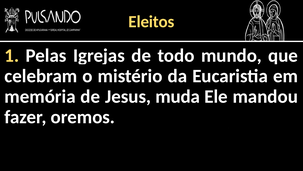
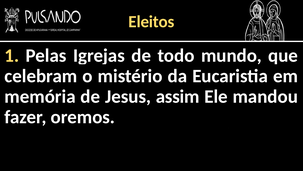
muda: muda -> assim
